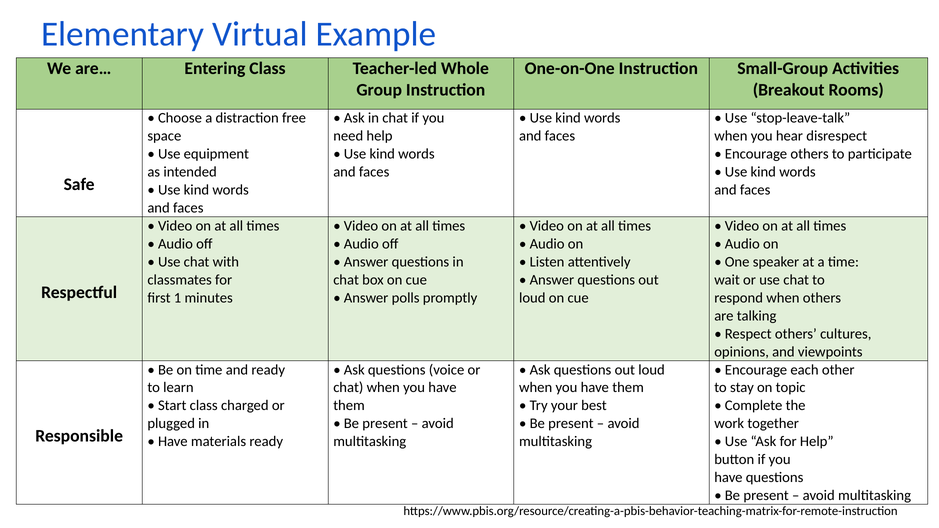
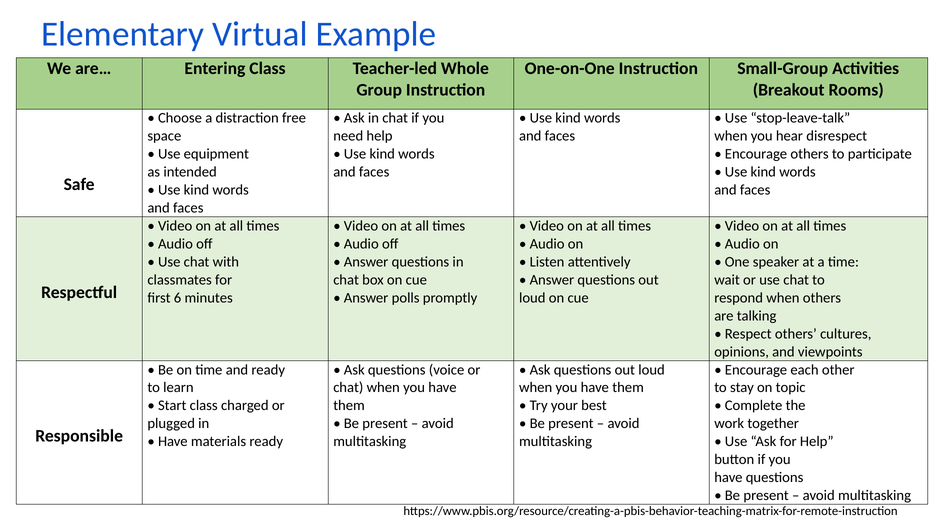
1: 1 -> 6
